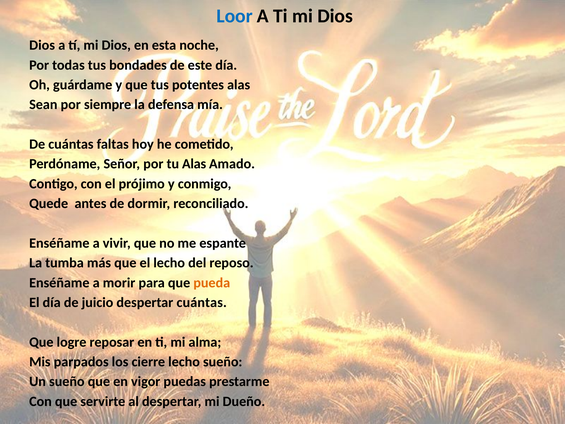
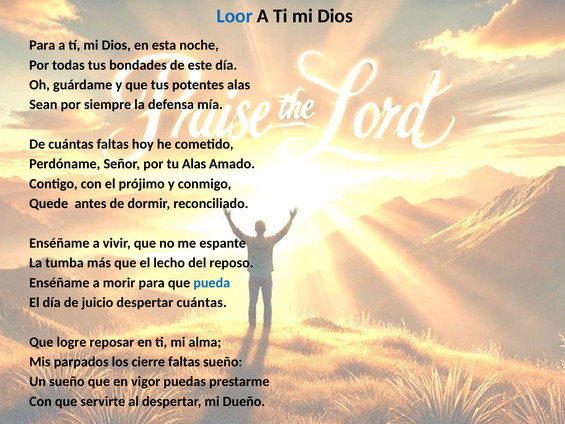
Dios at (42, 45): Dios -> Para
pueda colour: orange -> blue
cierre lecho: lecho -> faltas
